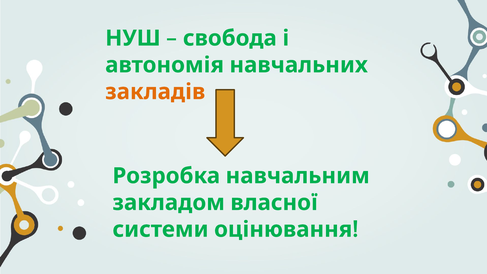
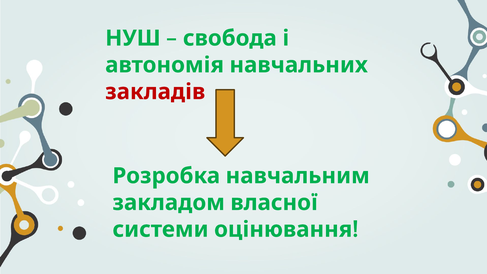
закладів colour: orange -> red
